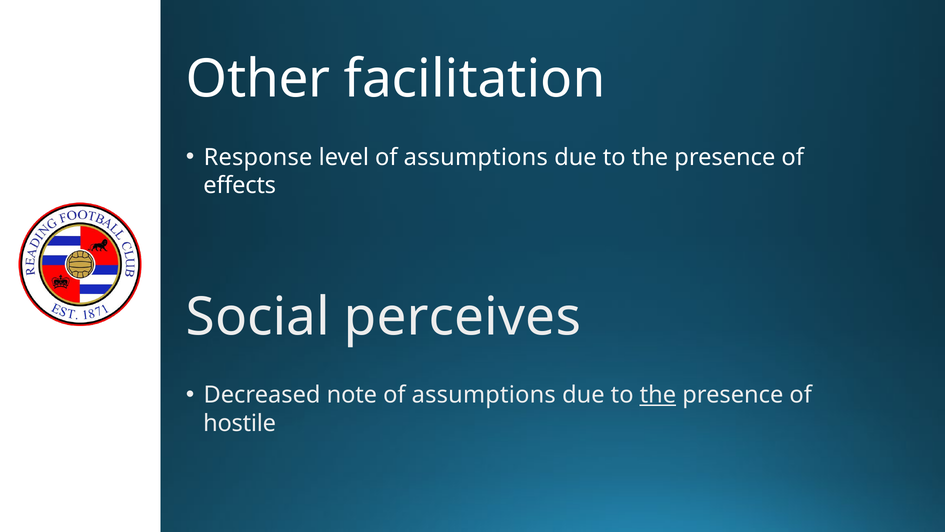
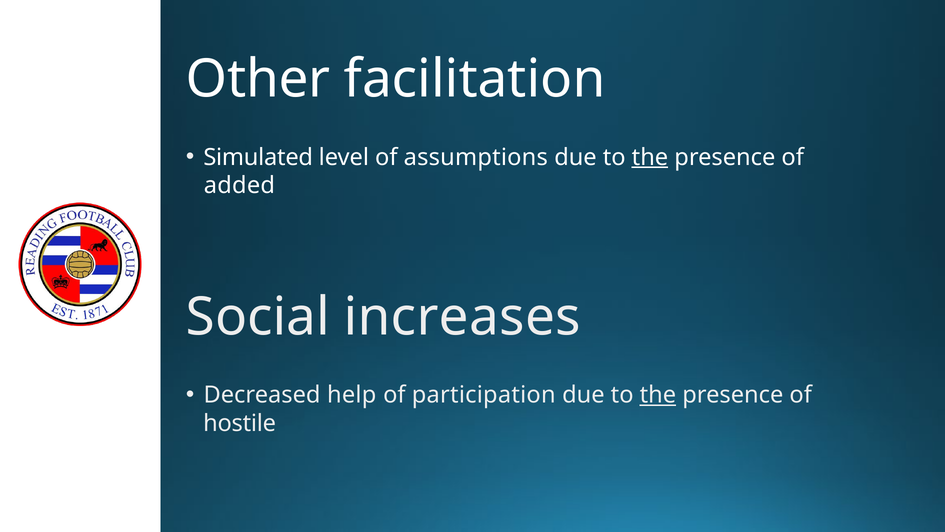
Response: Response -> Simulated
the at (650, 157) underline: none -> present
effects: effects -> added
perceives: perceives -> increases
note: note -> help
assumptions at (484, 395): assumptions -> participation
